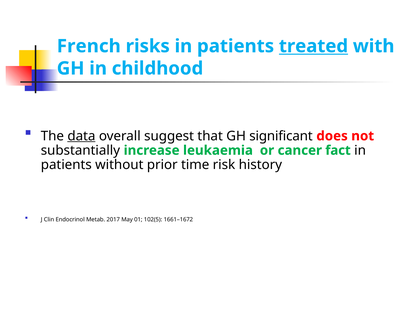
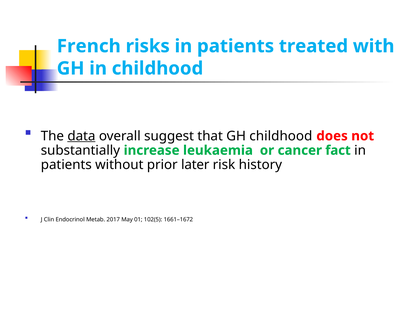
treated underline: present -> none
GH significant: significant -> childhood
time: time -> later
